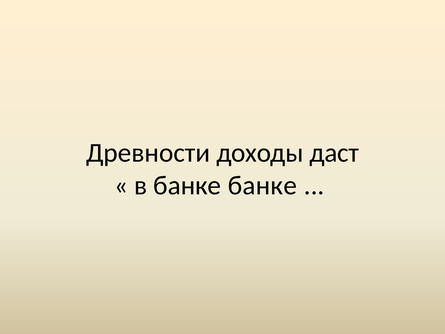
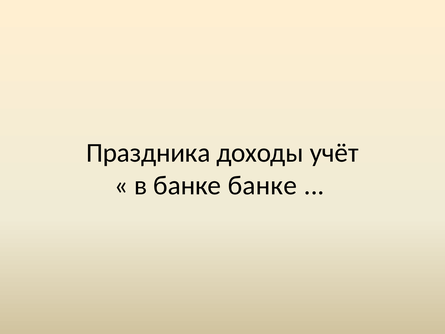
Древности: Древности -> Праздника
даст: даст -> учёт
